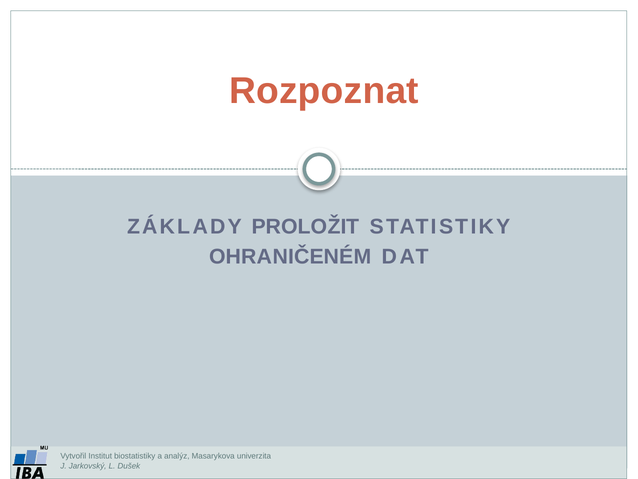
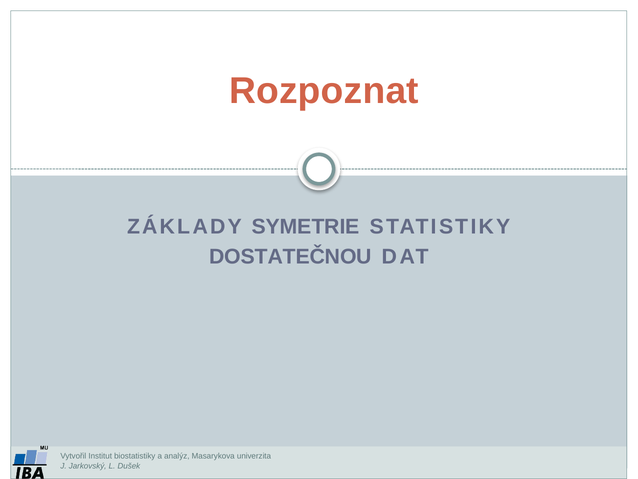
PROLOŽIT: PROLOŽIT -> SYMETRIE
OHRANIČENÉM: OHRANIČENÉM -> DOSTATEČNOU
